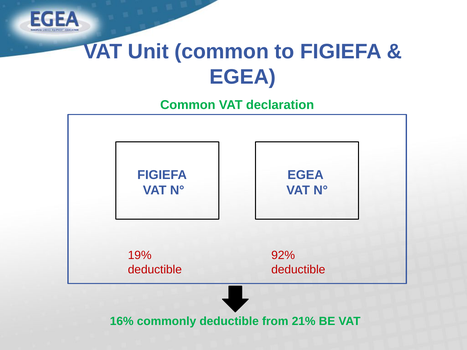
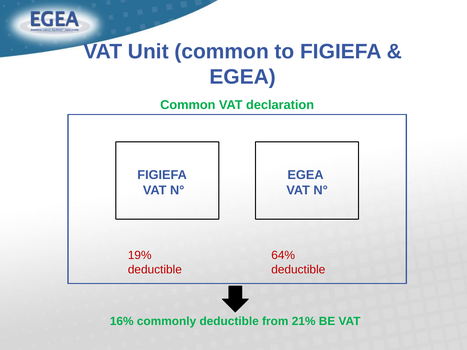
92%: 92% -> 64%
